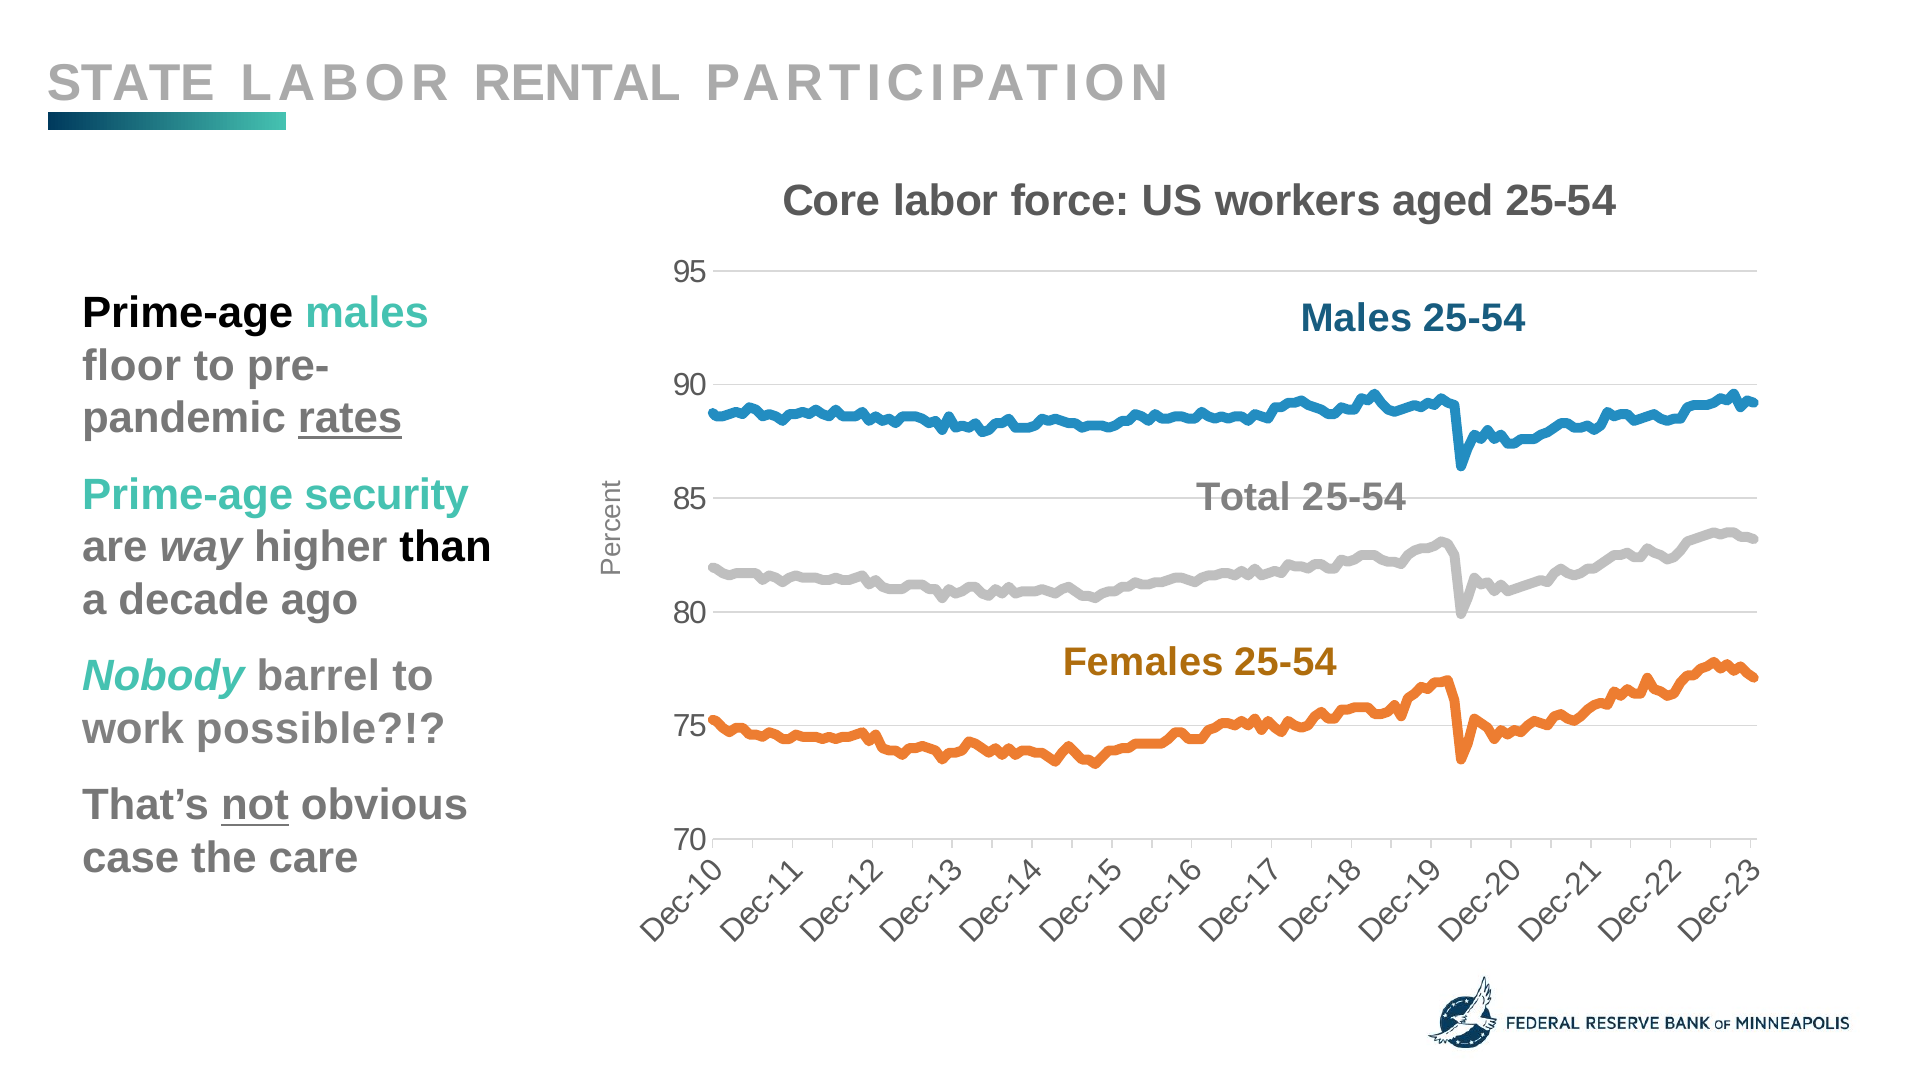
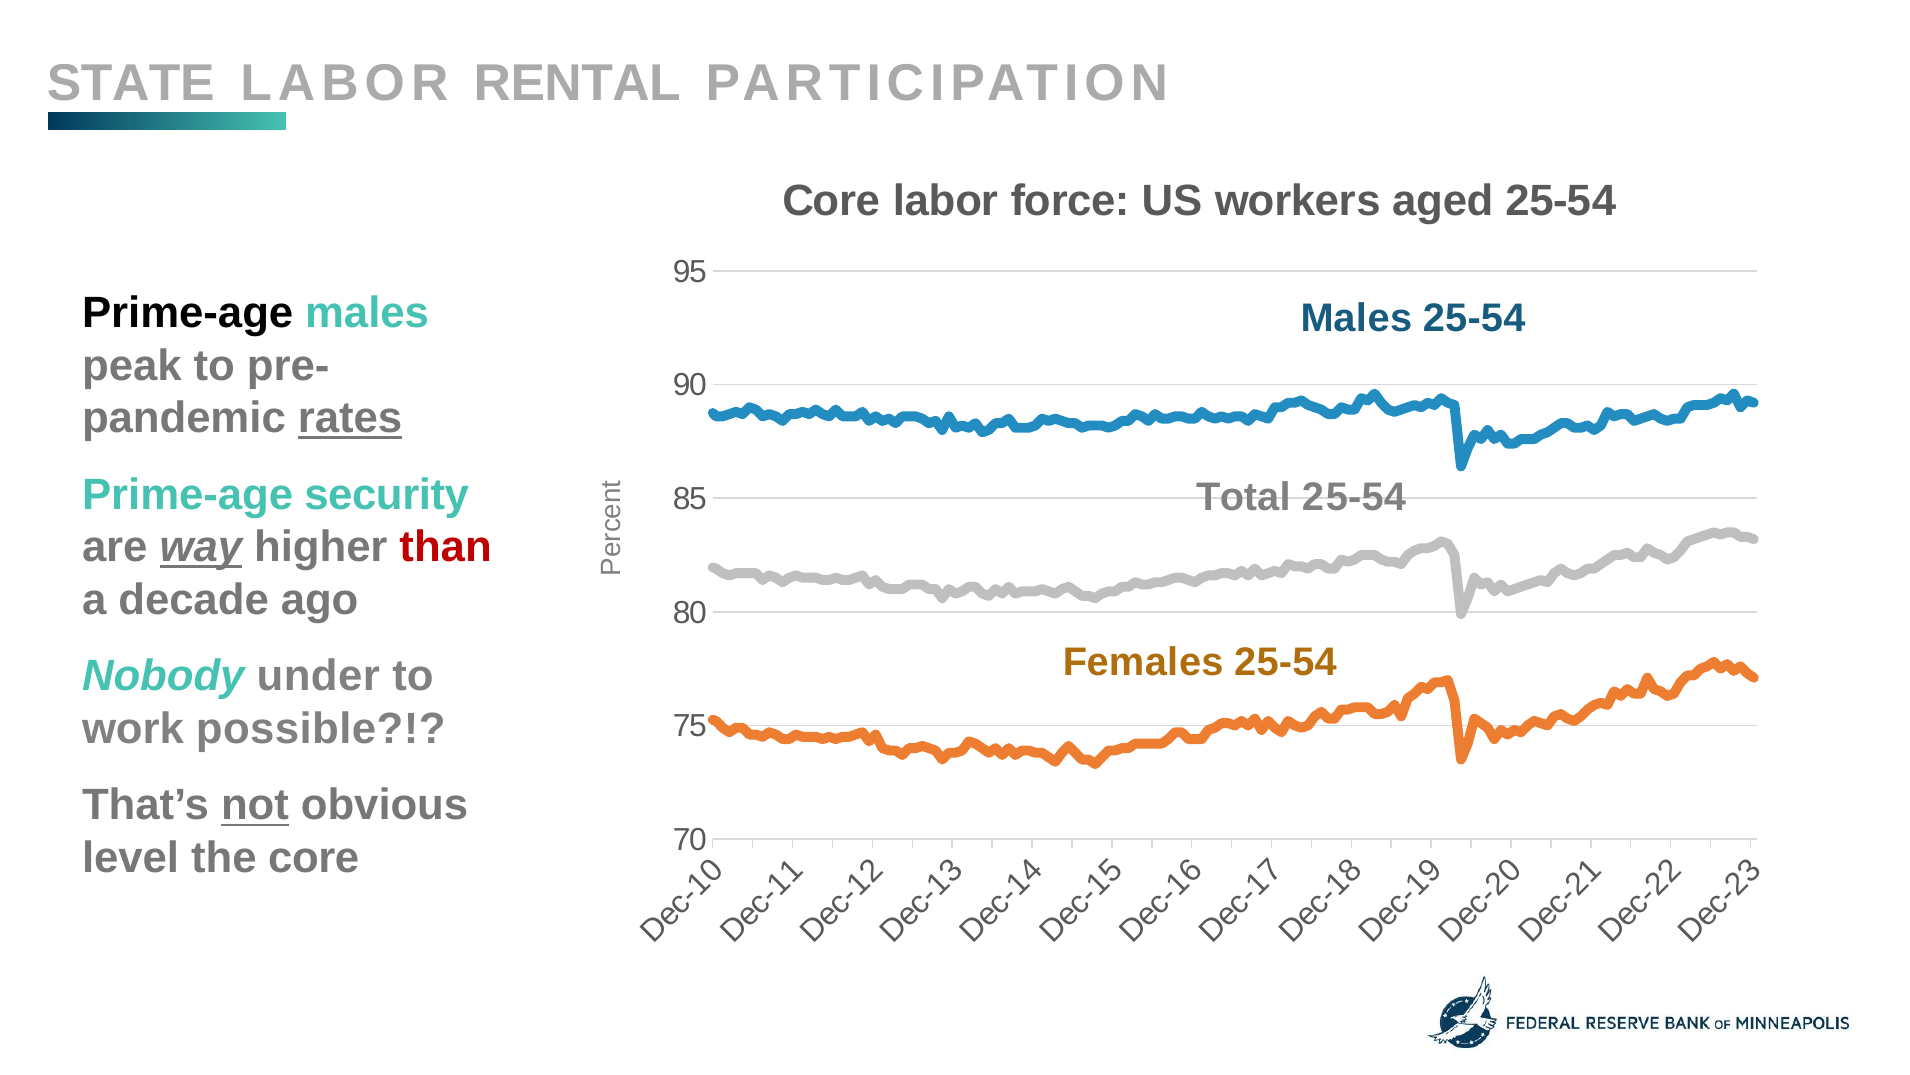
floor: floor -> peak
way underline: none -> present
than colour: black -> red
barrel: barrel -> under
case: case -> level
the care: care -> core
